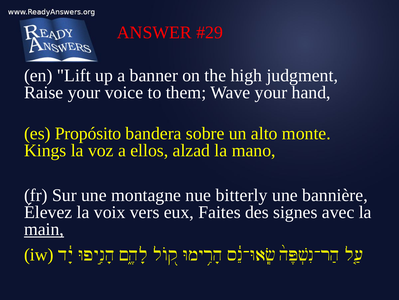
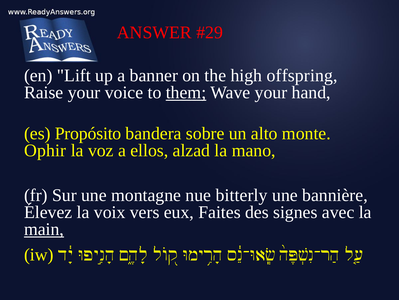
judgment: judgment -> offspring
them underline: none -> present
Kings: Kings -> Ophir
